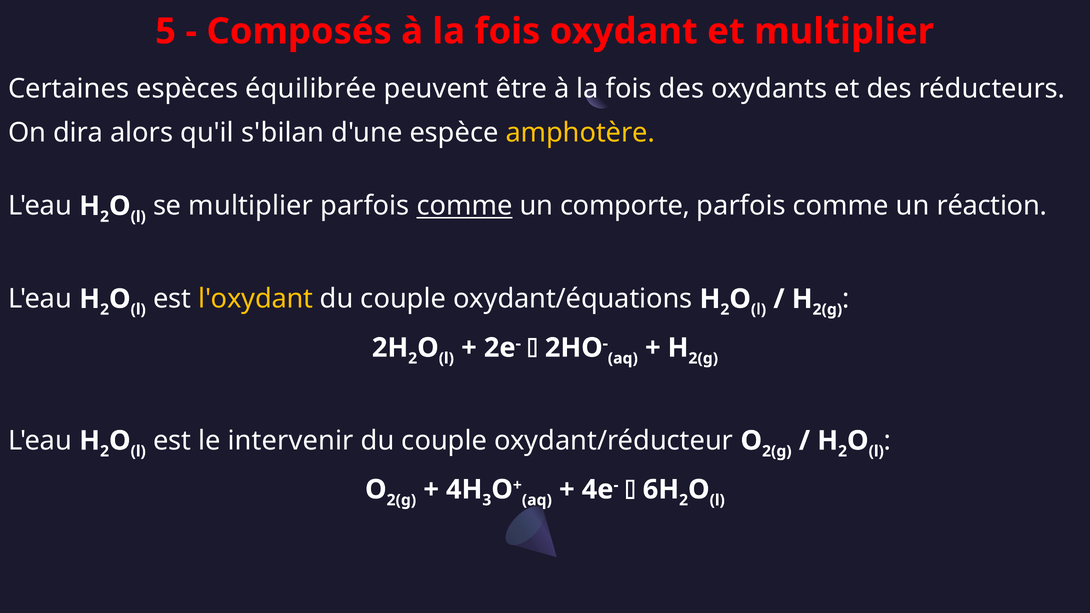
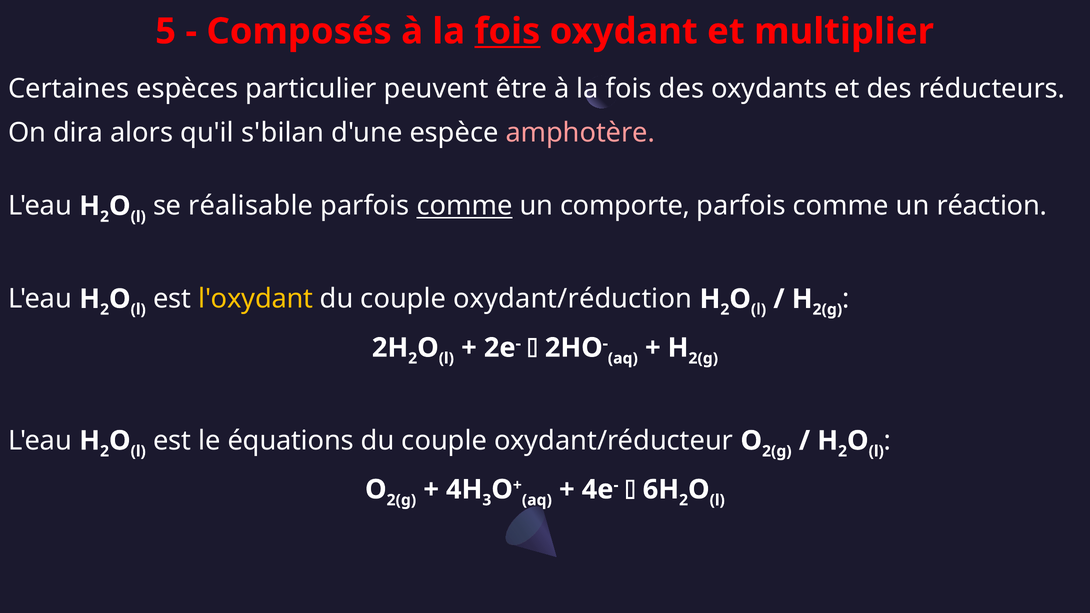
fois at (507, 31) underline: none -> present
équilibrée: équilibrée -> particulier
amphotère colour: yellow -> pink
se multiplier: multiplier -> réalisable
oxydant/équations: oxydant/équations -> oxydant/réduction
intervenir: intervenir -> équations
